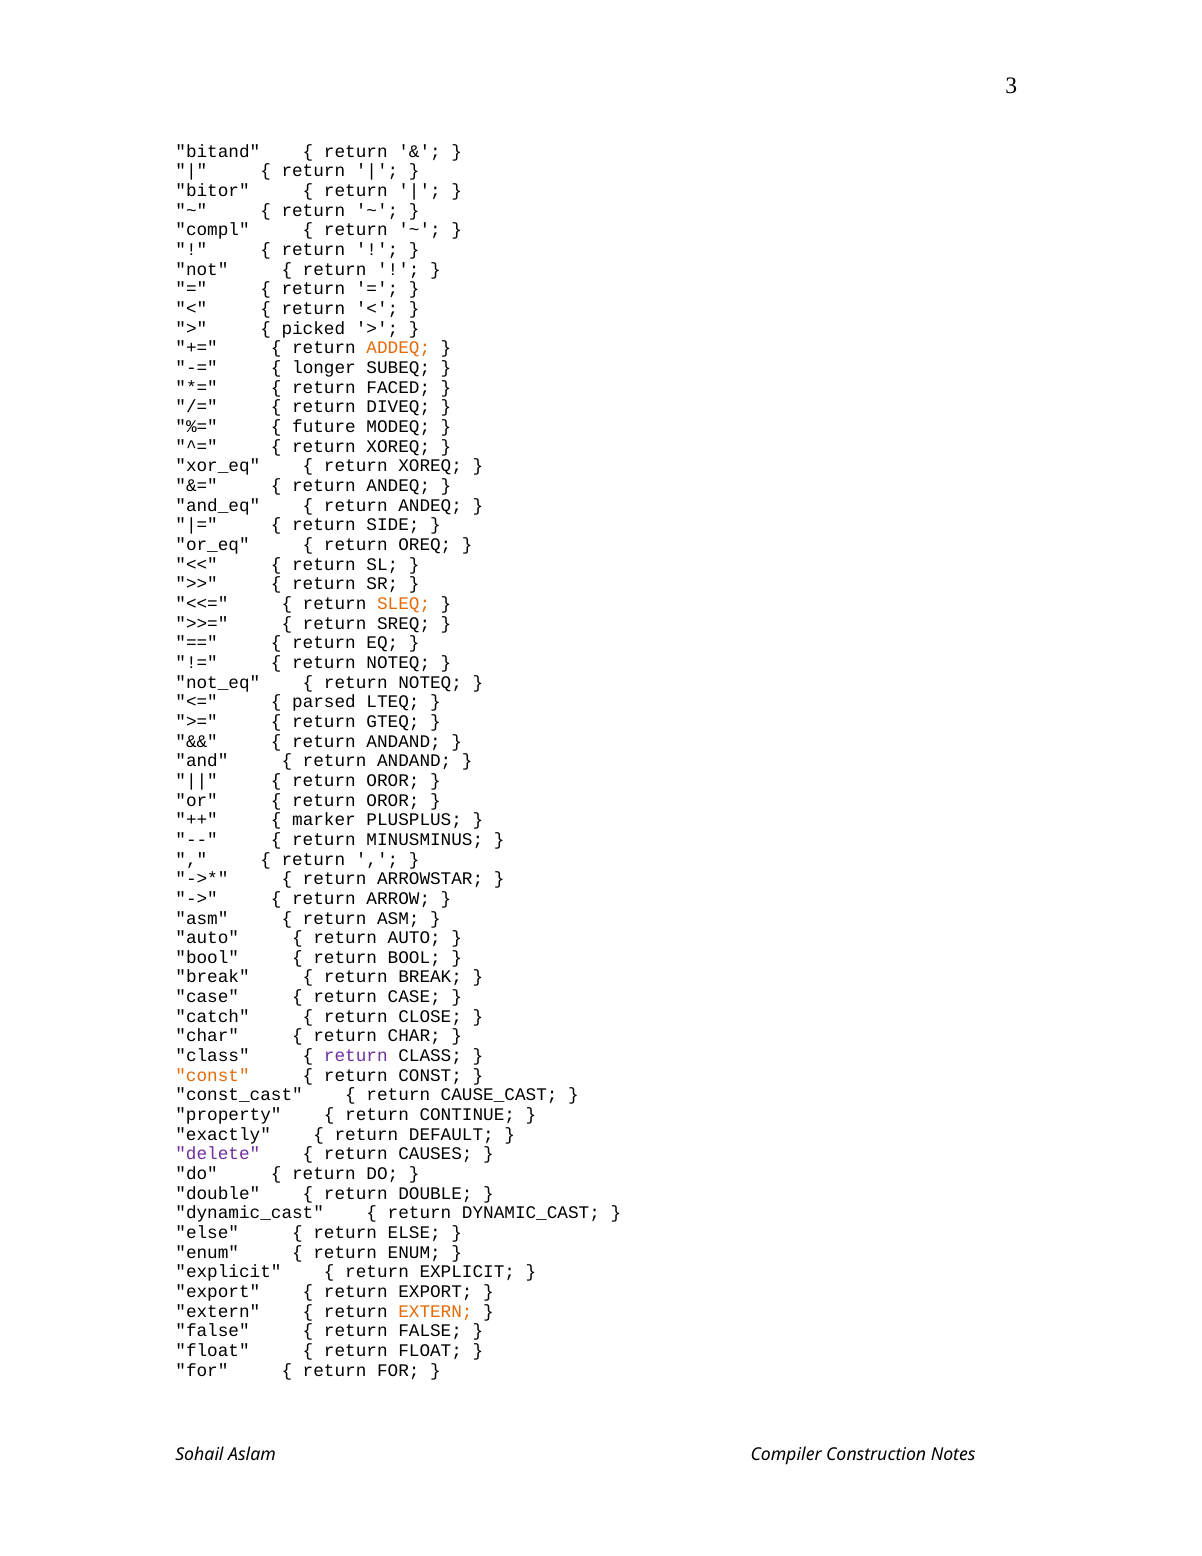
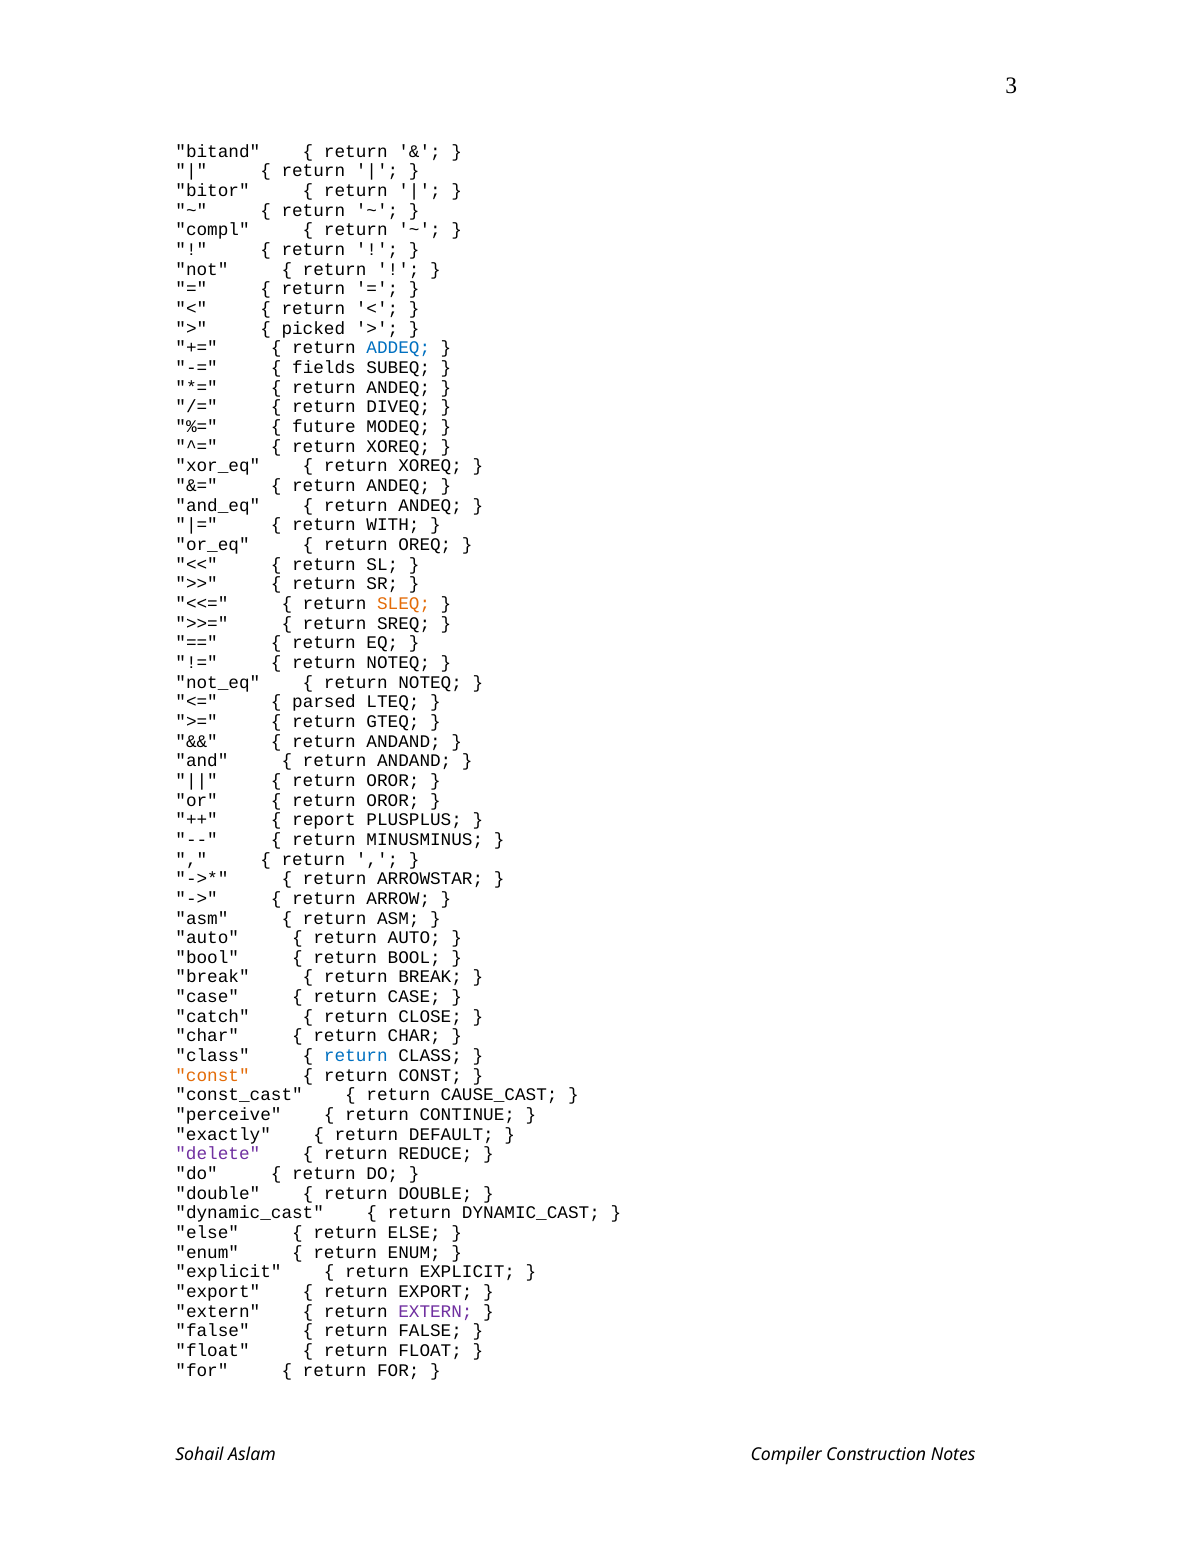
ADDEQ colour: orange -> blue
longer: longer -> fields
FACED at (398, 387): FACED -> ANDEQ
SIDE: SIDE -> WITH
marker: marker -> report
return at (356, 1055) colour: purple -> blue
property: property -> perceive
CAUSES: CAUSES -> REDUCE
EXTERN at (435, 1311) colour: orange -> purple
